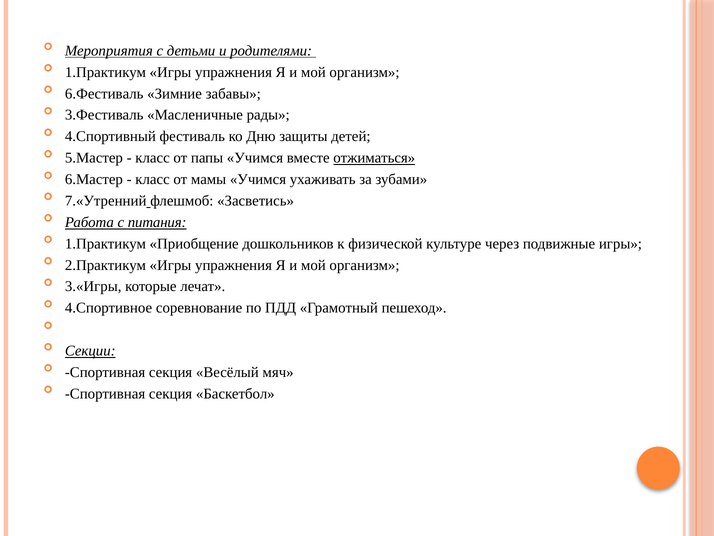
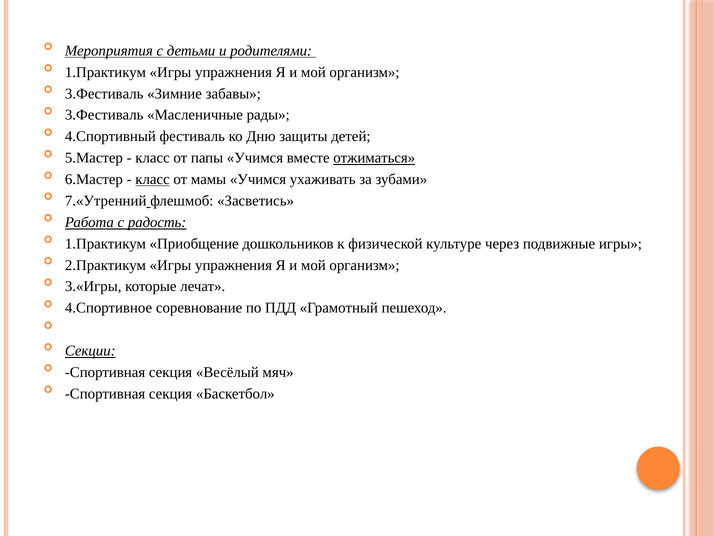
6.Фестиваль at (104, 94): 6.Фестиваль -> 3.Фестиваль
класс at (153, 179) underline: none -> present
питания: питания -> радость
